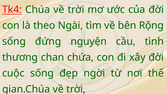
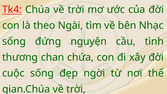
Rộng: Rộng -> Nhạc
